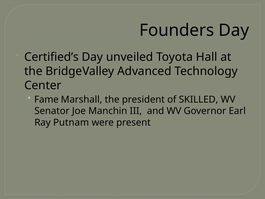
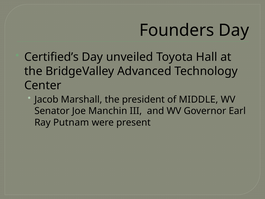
Fame: Fame -> Jacob
SKILLED: SKILLED -> MIDDLE
